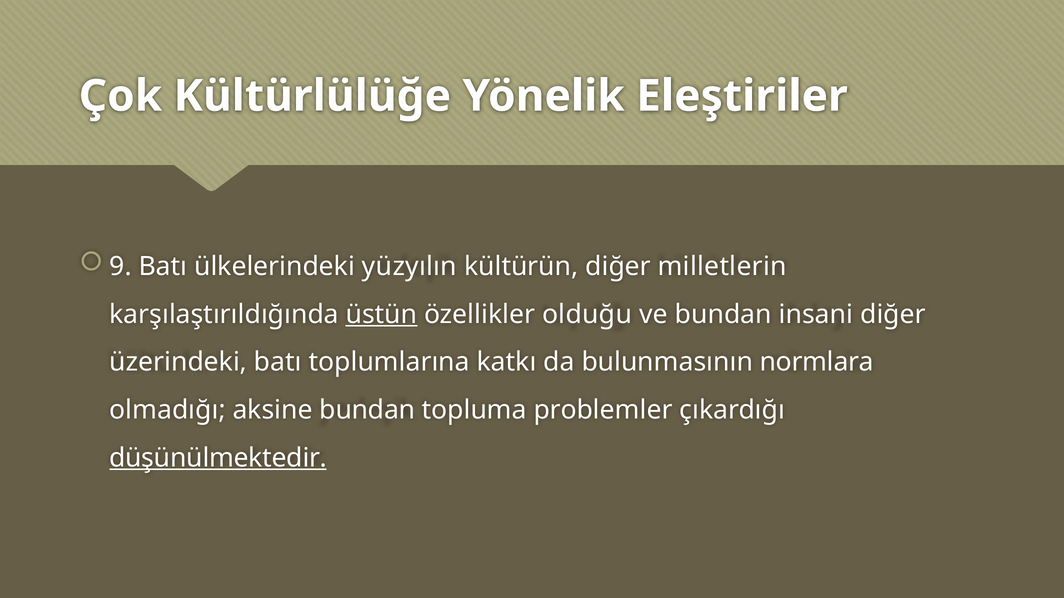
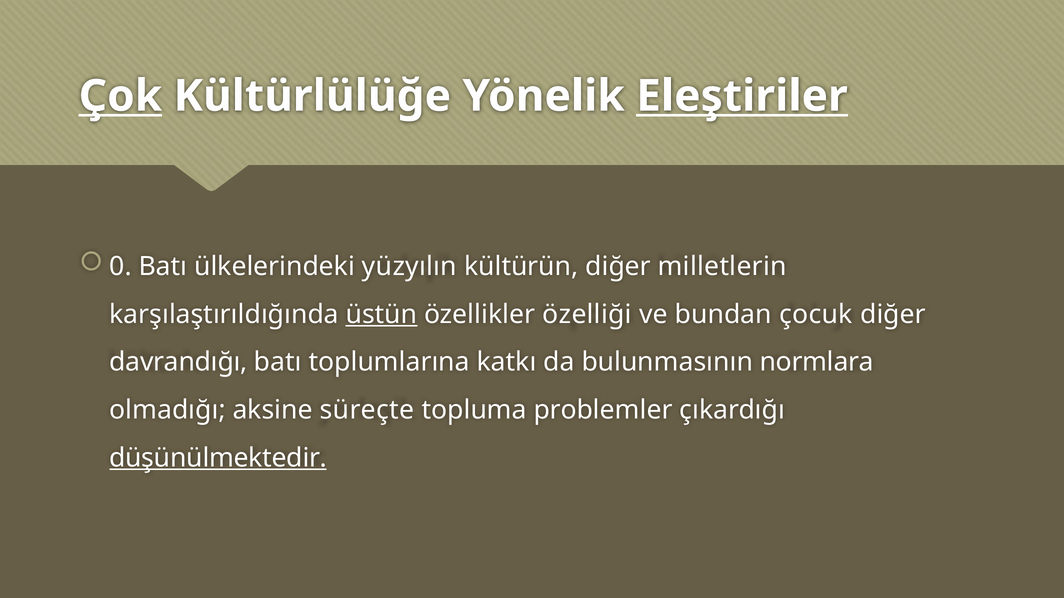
Çok underline: none -> present
Eleştiriler underline: none -> present
9: 9 -> 0
olduğu: olduğu -> özelliği
insani: insani -> çocuk
üzerindeki: üzerindeki -> davrandığı
aksine bundan: bundan -> süreçte
